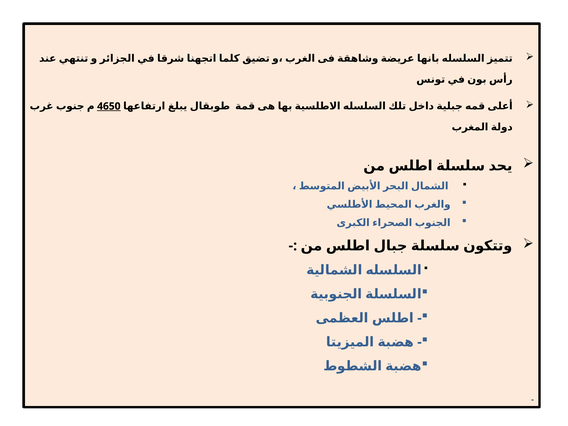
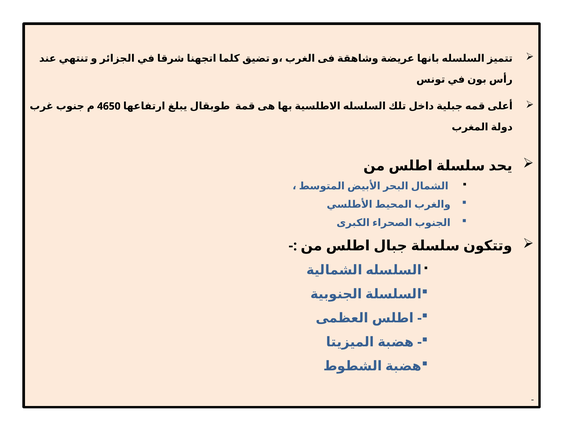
4650 underline: present -> none
